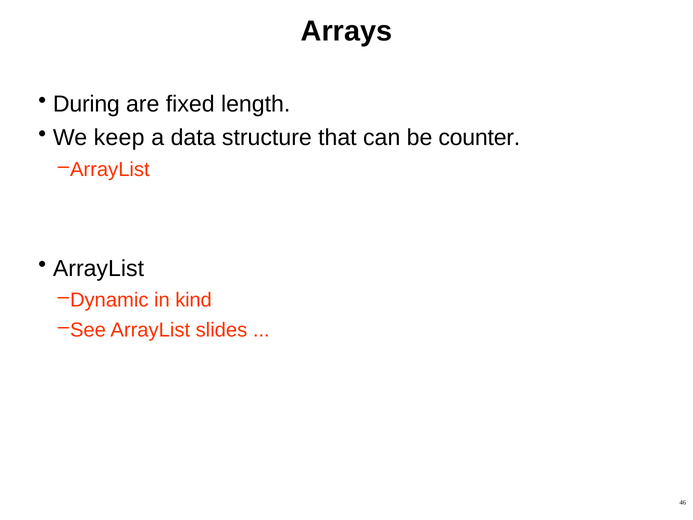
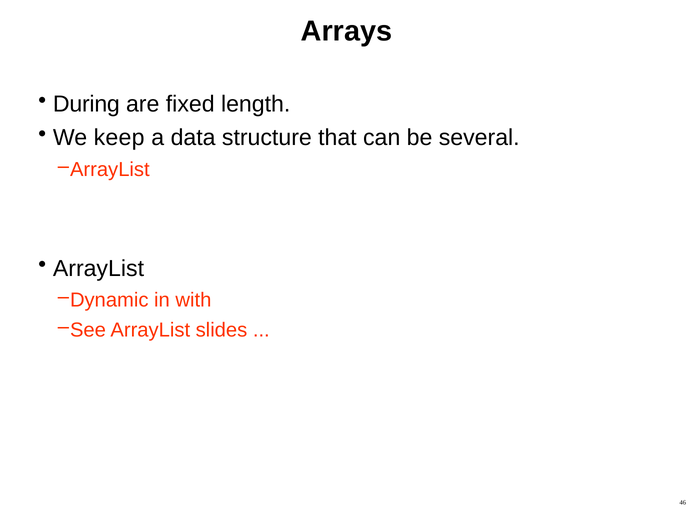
counter: counter -> several
kind: kind -> with
